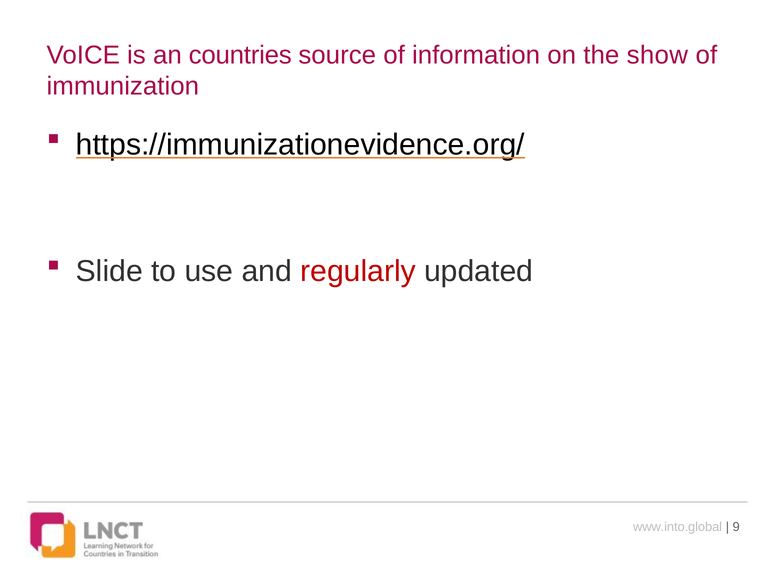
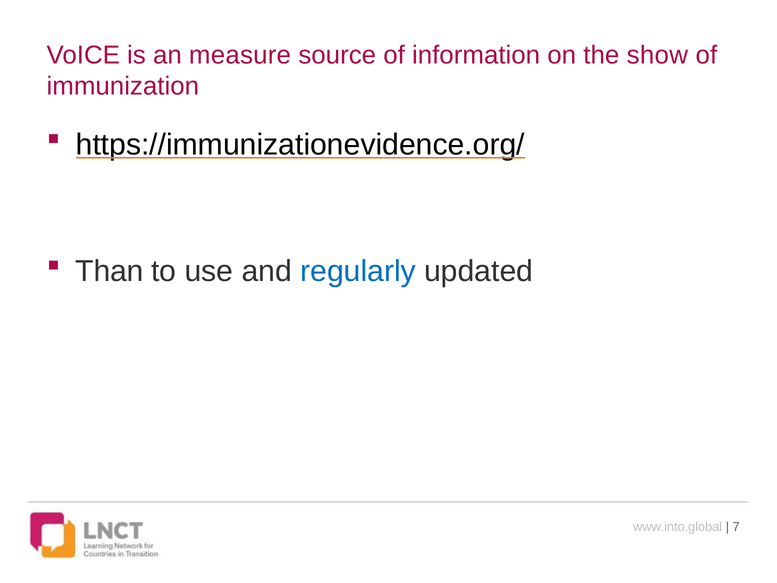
countries: countries -> measure
Slide: Slide -> Than
regularly colour: red -> blue
9: 9 -> 7
